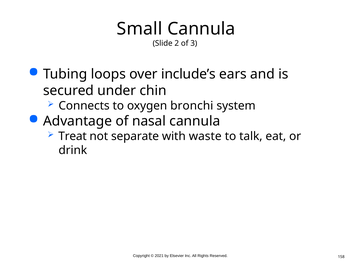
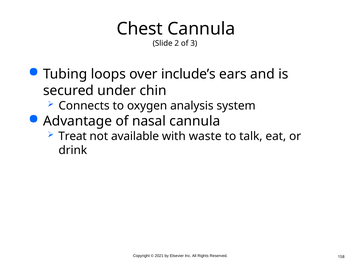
Small: Small -> Chest
bronchi: bronchi -> analysis
separate: separate -> available
